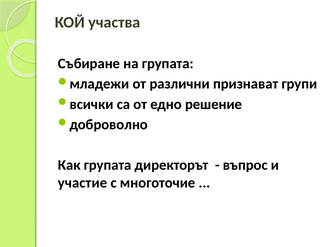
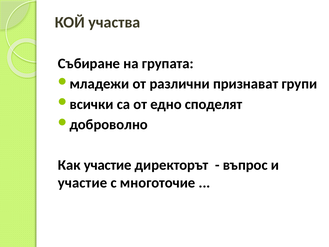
решение: решение -> споделят
Как групата: групата -> участие
